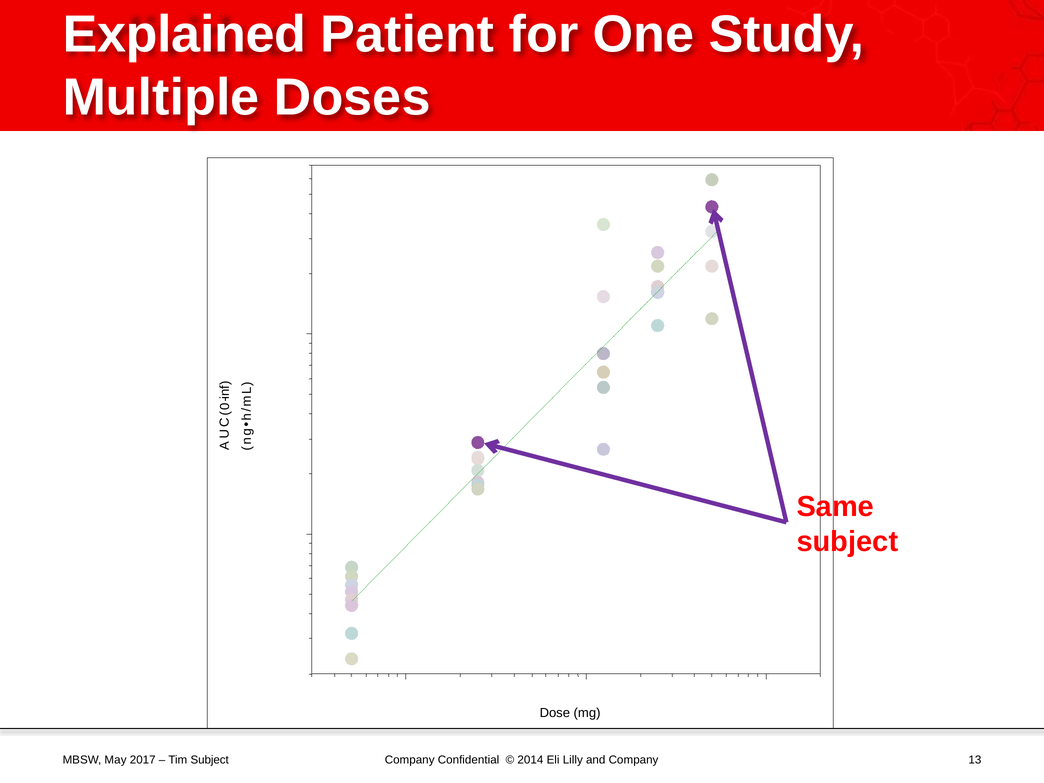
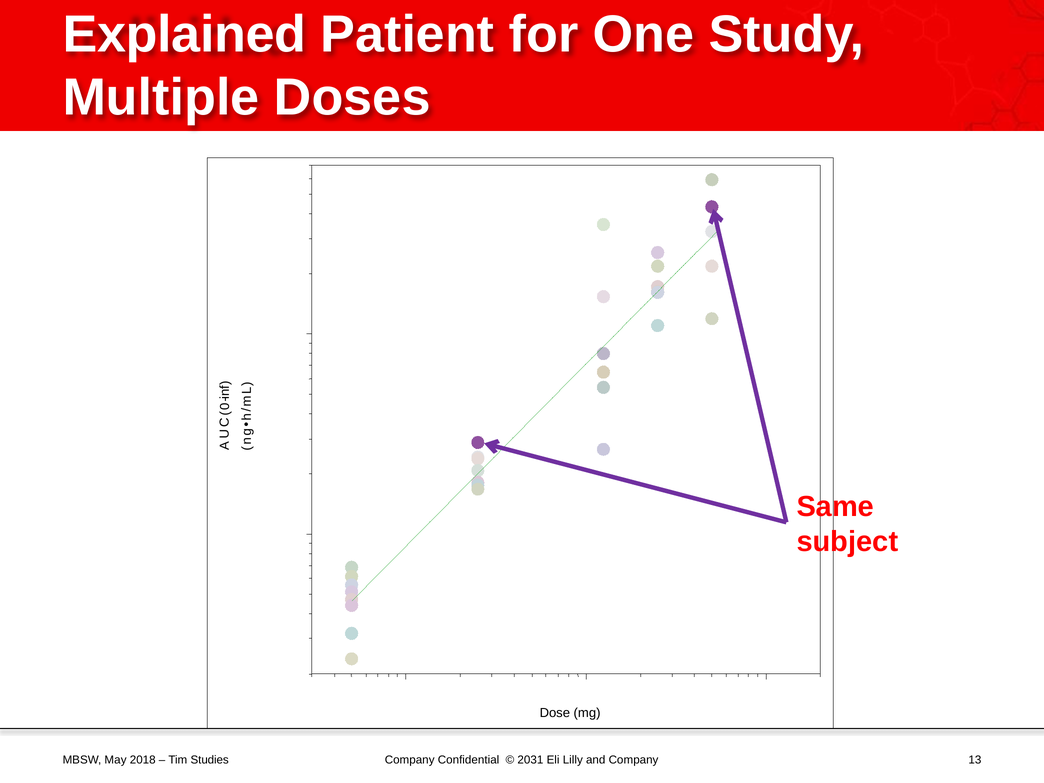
2017: 2017 -> 2018
Tim Subject: Subject -> Studies
2014: 2014 -> 2031
